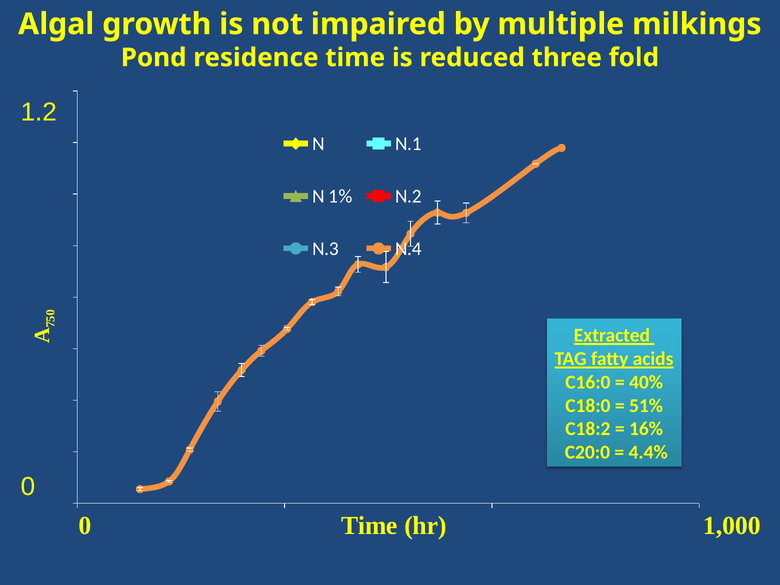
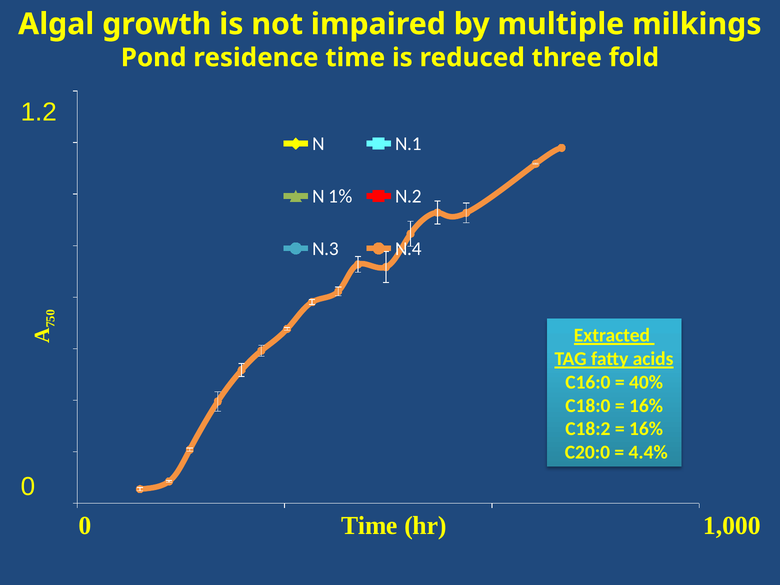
51% at (646, 406): 51% -> 16%
